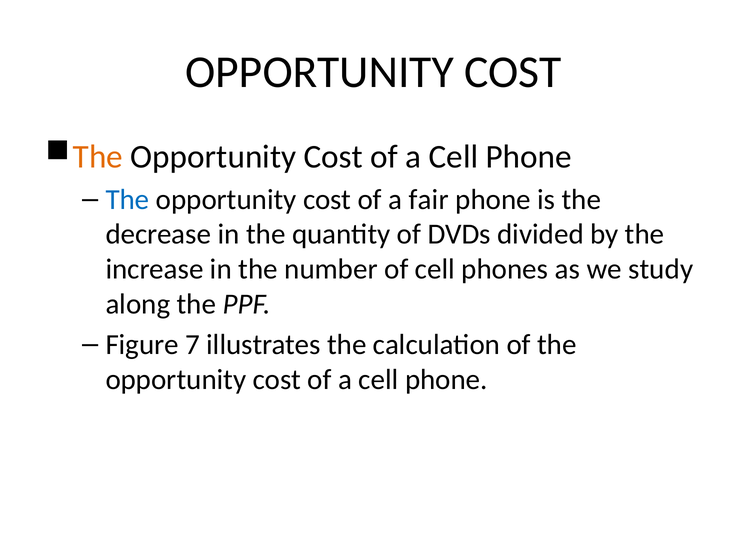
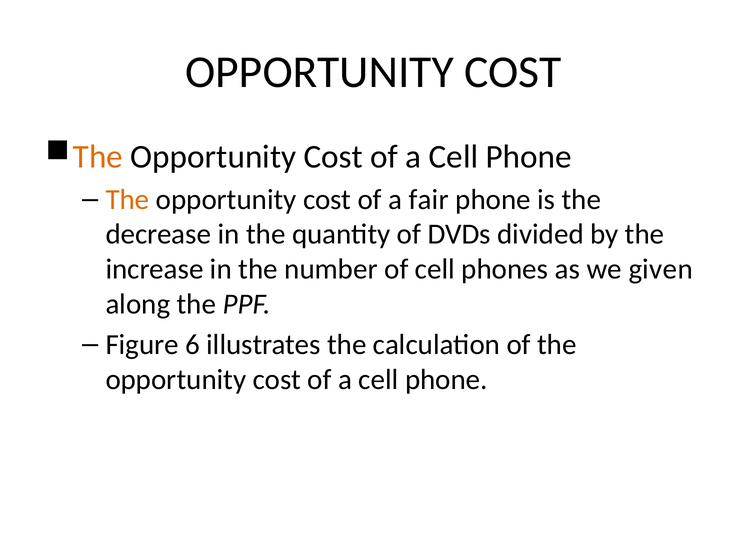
The at (127, 200) colour: blue -> orange
study: study -> given
7: 7 -> 6
